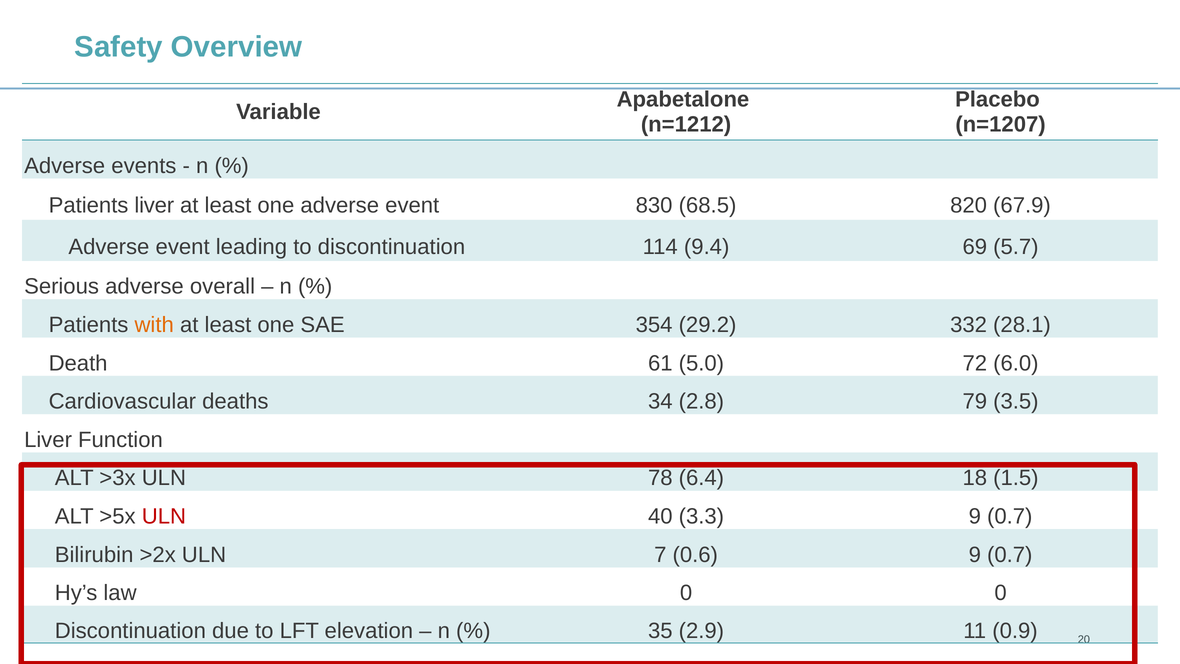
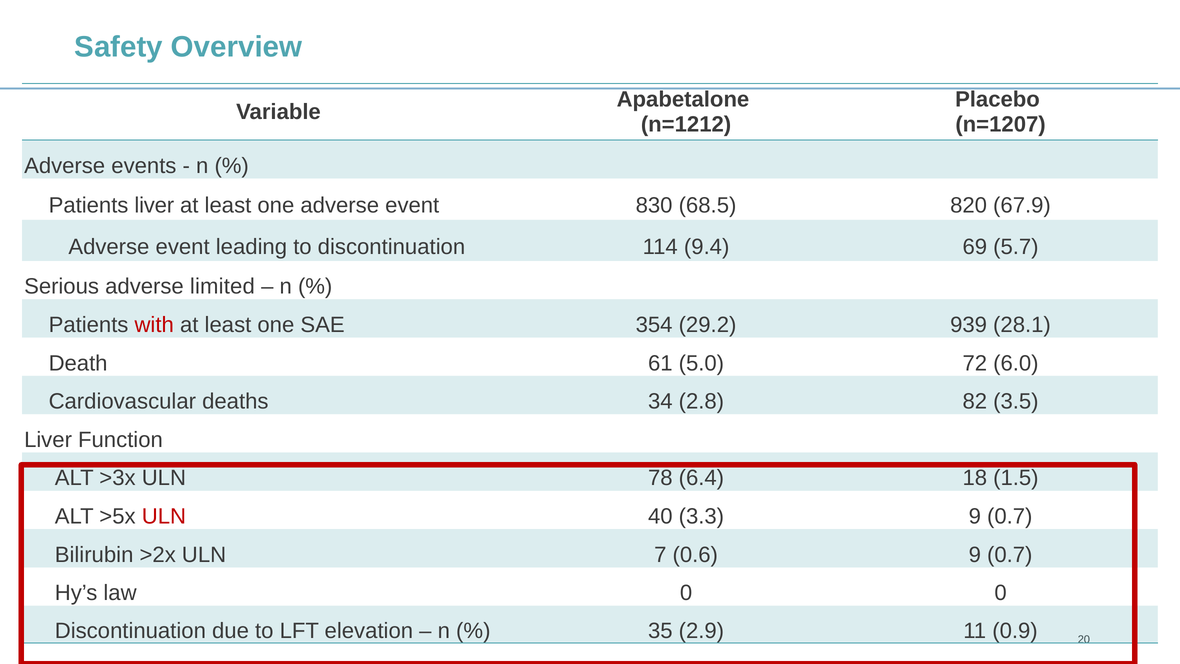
overall: overall -> limited
with colour: orange -> red
332: 332 -> 939
79: 79 -> 82
